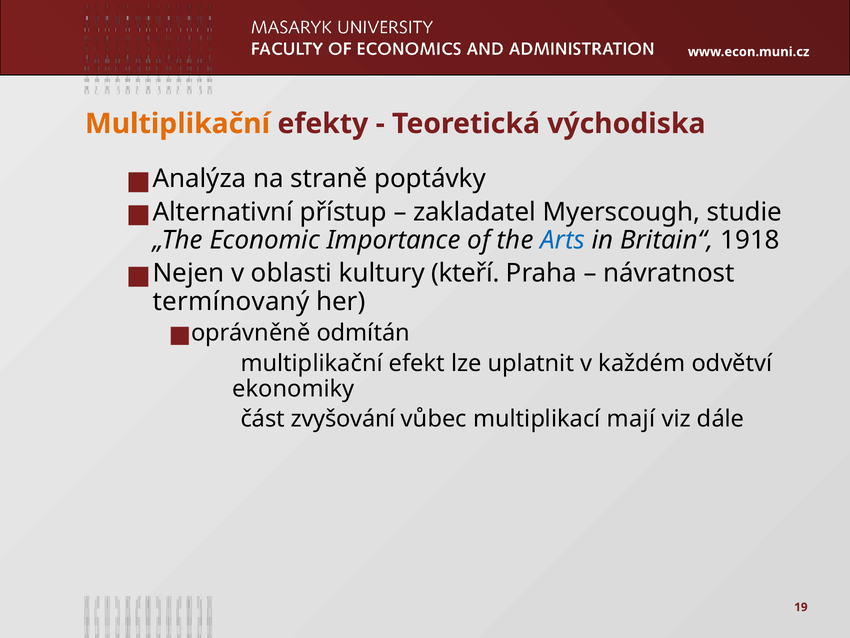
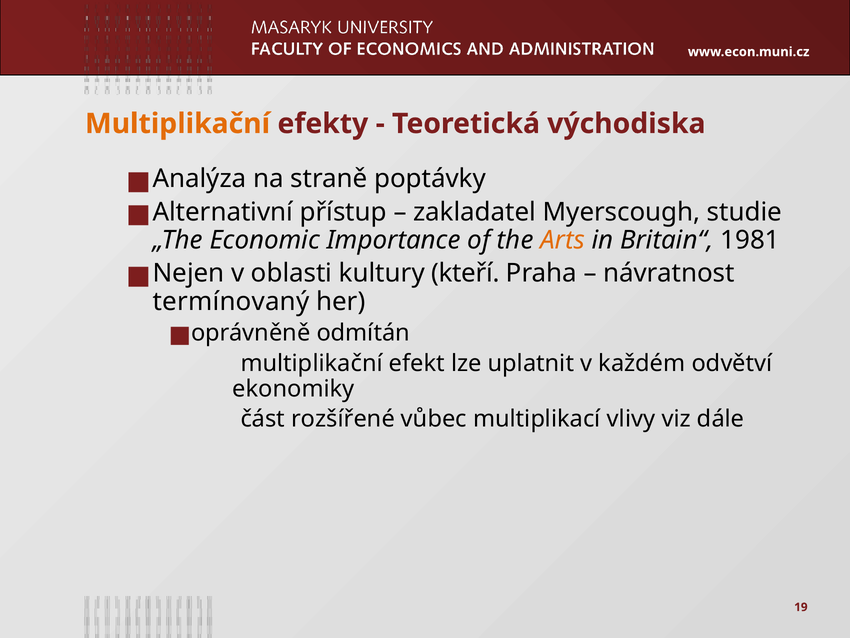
Arts colour: blue -> orange
1918: 1918 -> 1981
zvyšování: zvyšování -> rozšířené
mají: mají -> vlivy
